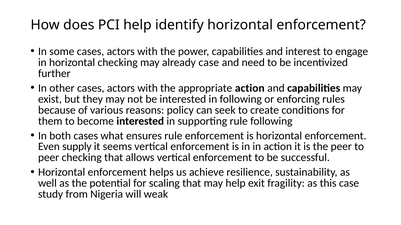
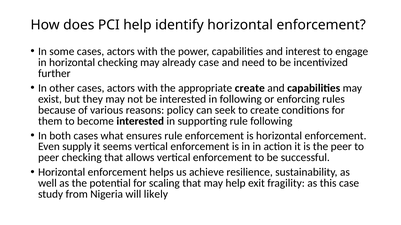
appropriate action: action -> create
weak: weak -> likely
